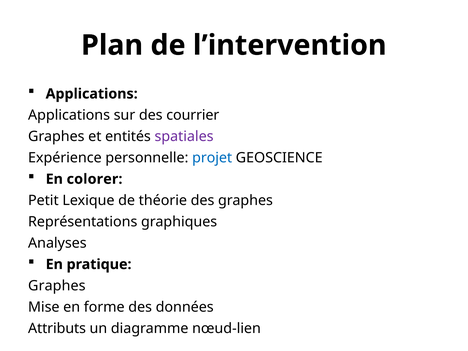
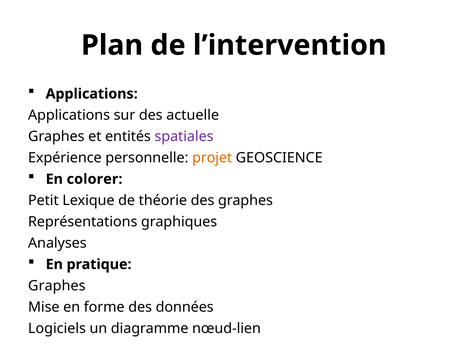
courrier: courrier -> actuelle
projet colour: blue -> orange
Attributs: Attributs -> Logiciels
